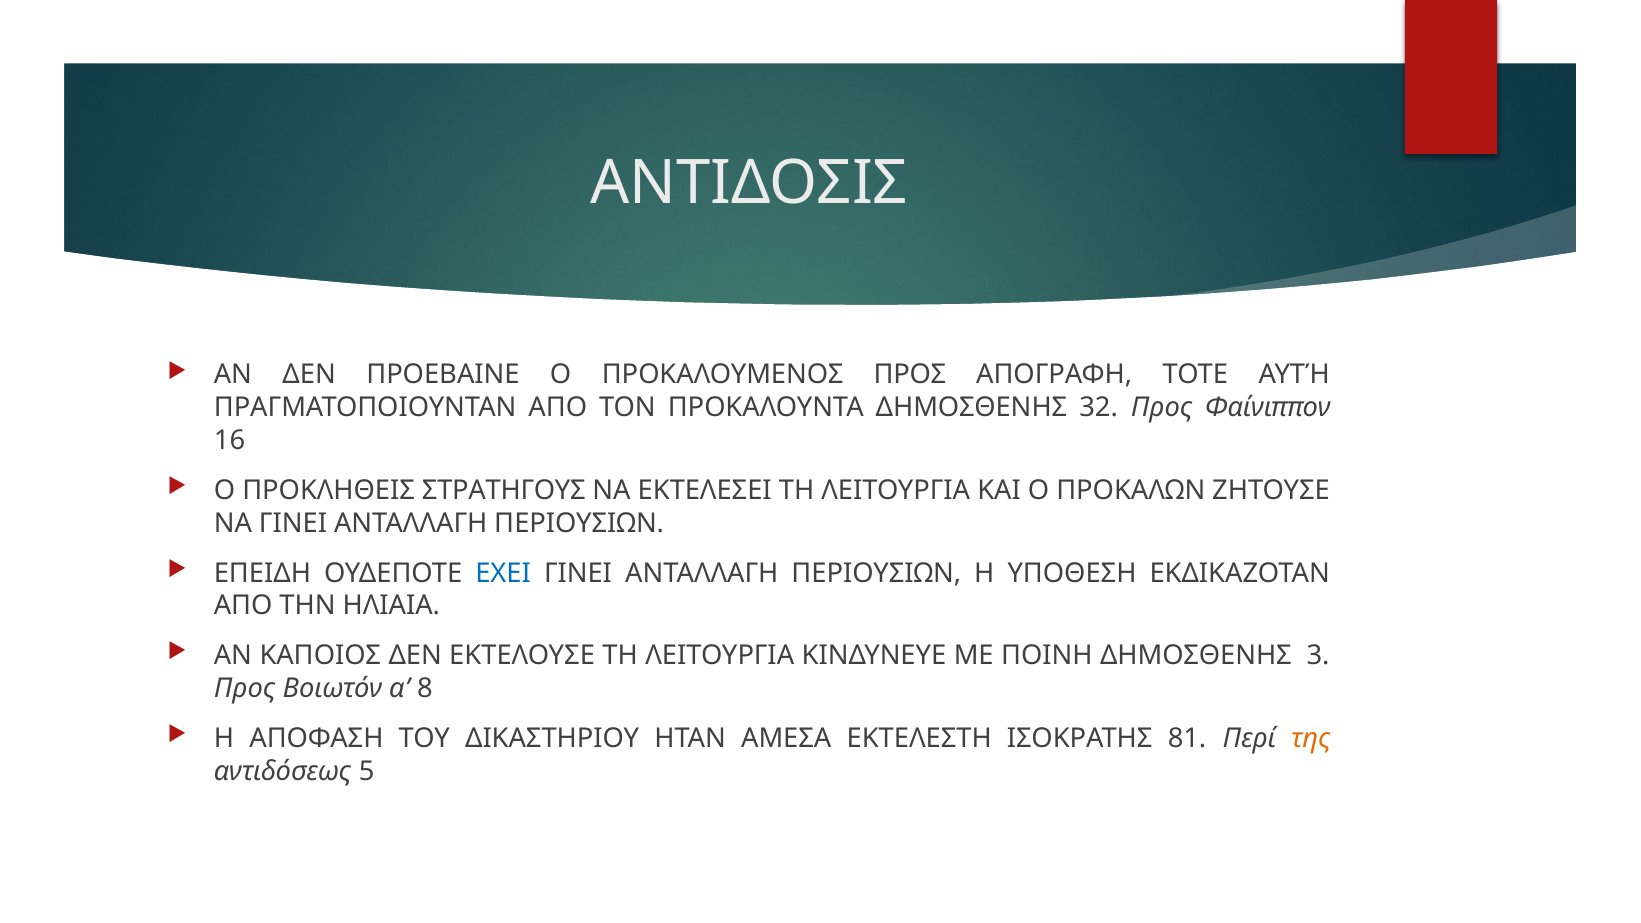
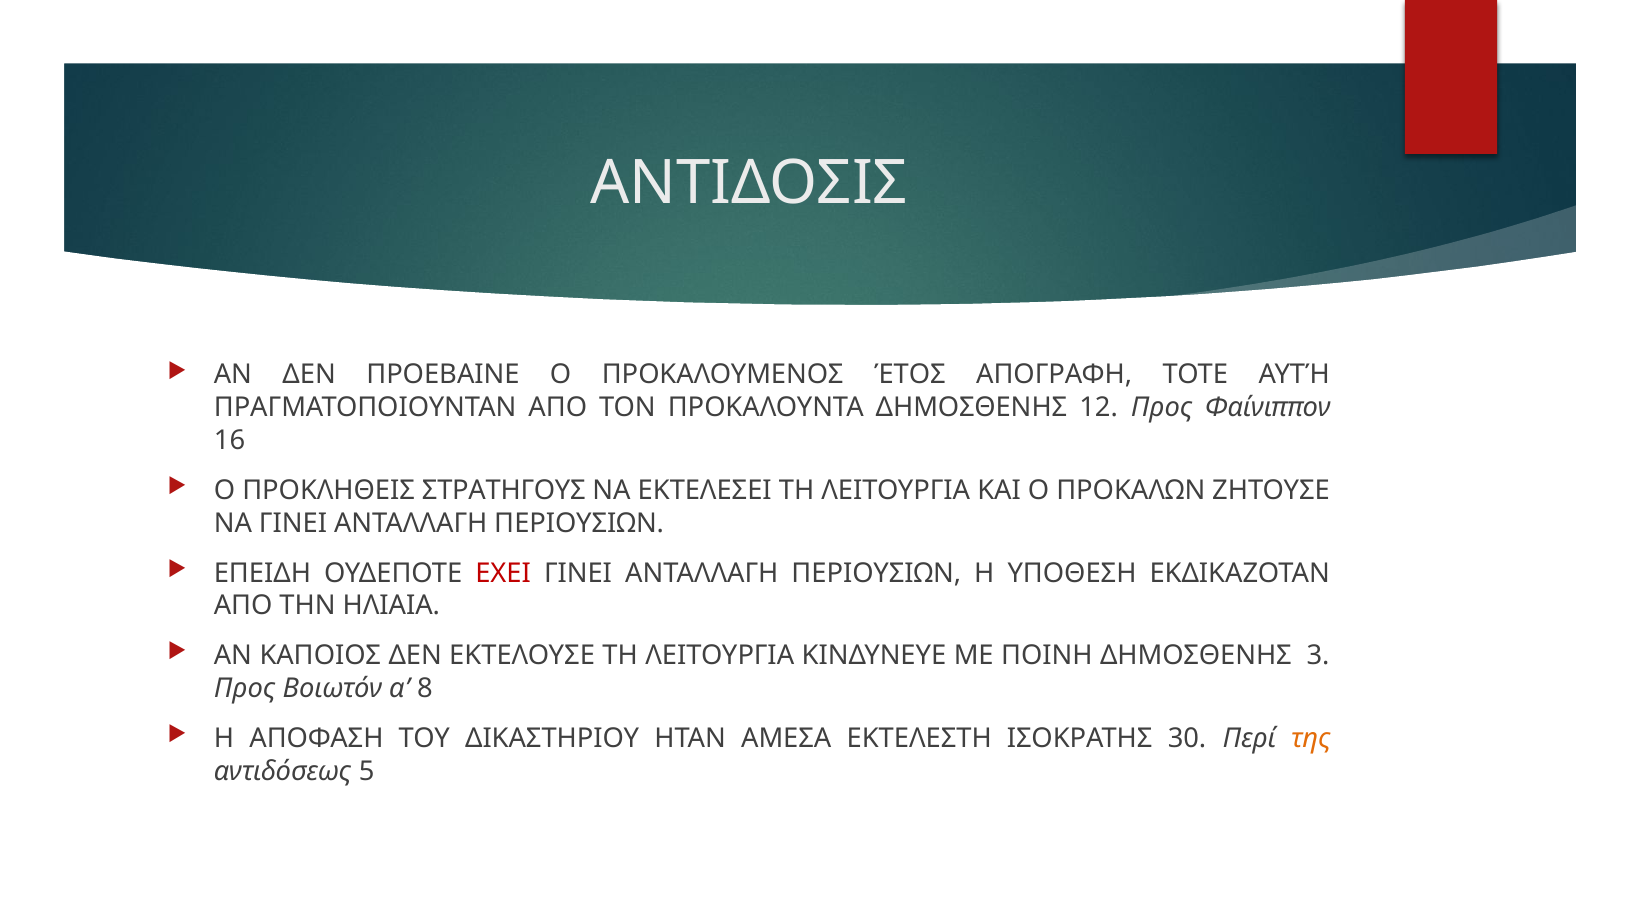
ΠΡΟΚΑΛΟΥΜΕΝΟΣ ΠΡΟΣ: ΠΡΟΣ -> ΈΤΟΣ
32: 32 -> 12
ΕΧΕΙ colour: blue -> red
81: 81 -> 30
